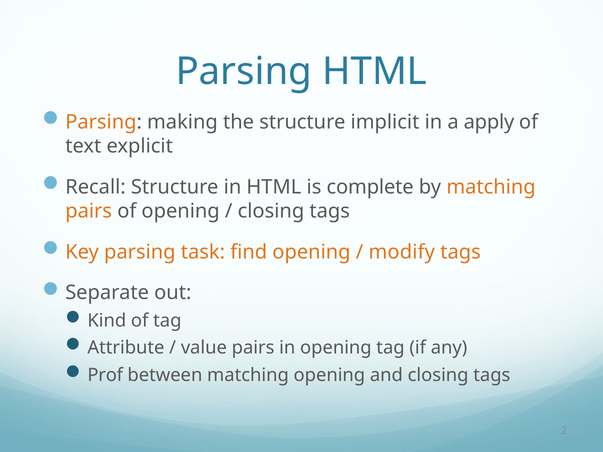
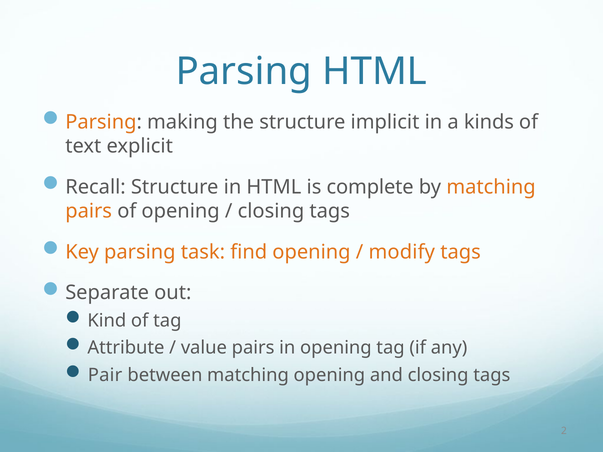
apply: apply -> kinds
Prof: Prof -> Pair
